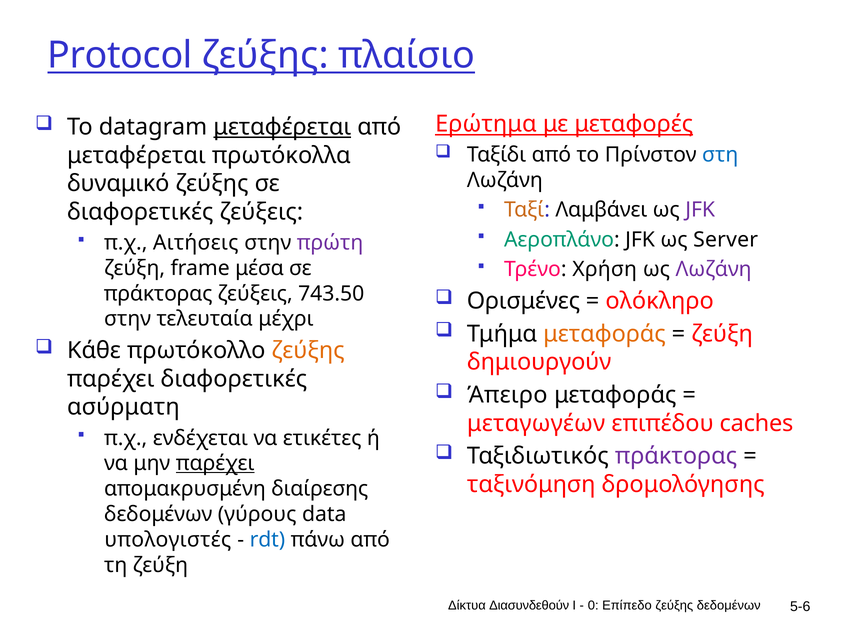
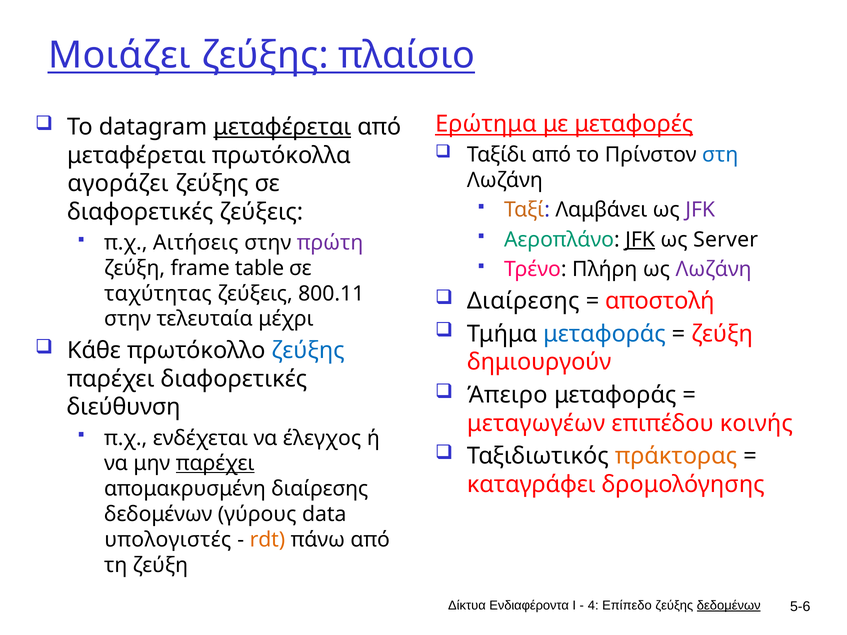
Protocol: Protocol -> Μοιάζει
δυναμικό: δυναμικό -> αγοράζει
JFK at (640, 240) underline: none -> present
Χρήση: Χρήση -> Πλήρη
μέσα: μέσα -> table
πράκτορας at (158, 294): πράκτορας -> ταχύτητας
743.50: 743.50 -> 800.11
Ορισμένες at (523, 301): Ορισμένες -> Διαίρεσης
ολόκληρο: ολόκληρο -> αποστολή
μεταφοράς at (605, 334) colour: orange -> blue
ζεύξης at (308, 351) colour: orange -> blue
ασύρματη: ασύρματη -> διεύθυνση
caches: caches -> κοινής
ετικέτες: ετικέτες -> έλεγχος
πράκτορας at (676, 456) colour: purple -> orange
ταξινόμηση: ταξινόμηση -> καταγράφει
rdt colour: blue -> orange
Διασυνδεθούν: Διασυνδεθούν -> Ενδιαφέροντα
0: 0 -> 4
δεδομένων at (729, 606) underline: none -> present
